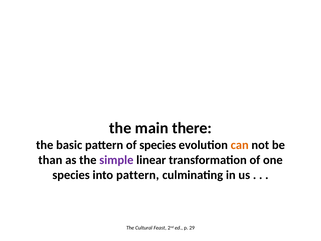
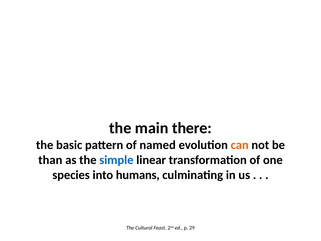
of species: species -> named
simple colour: purple -> blue
into pattern: pattern -> humans
